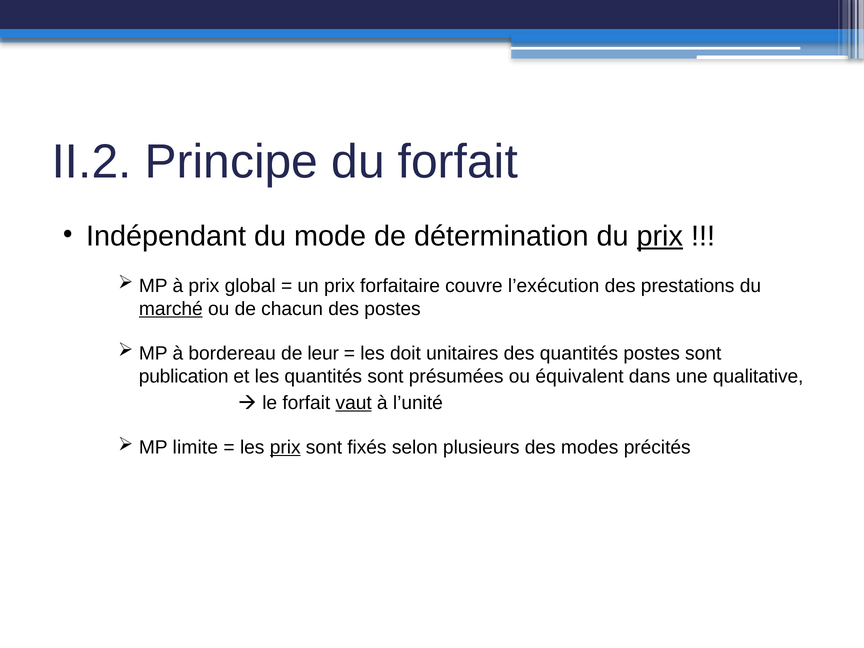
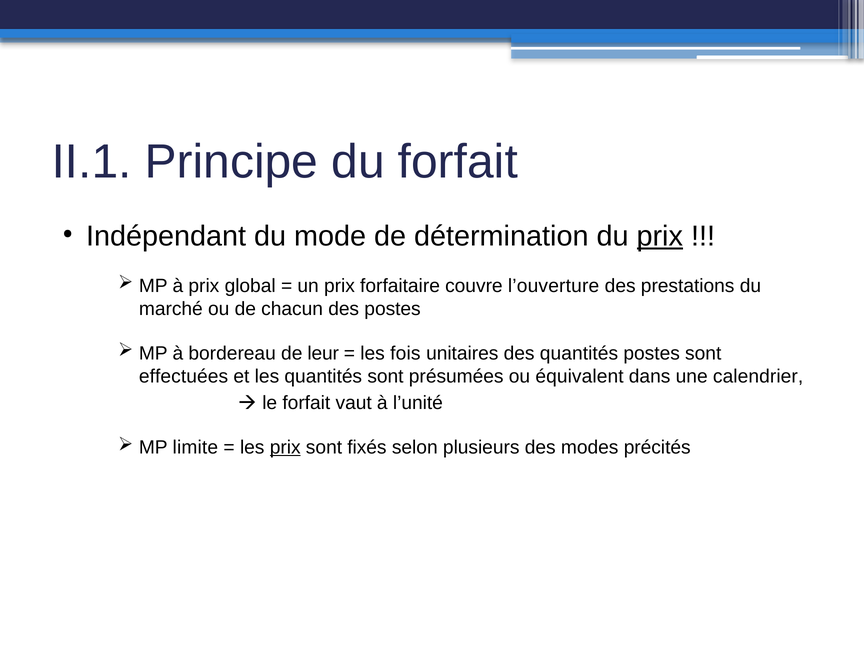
II.2: II.2 -> II.1
l’exécution: l’exécution -> l’ouverture
marché underline: present -> none
doit: doit -> fois
publication: publication -> effectuées
qualitative: qualitative -> calendrier
vaut underline: present -> none
